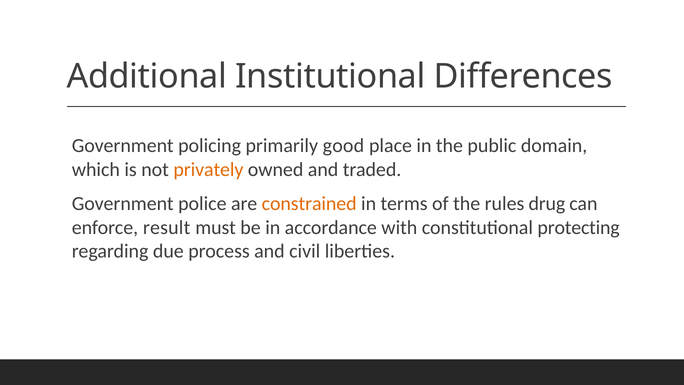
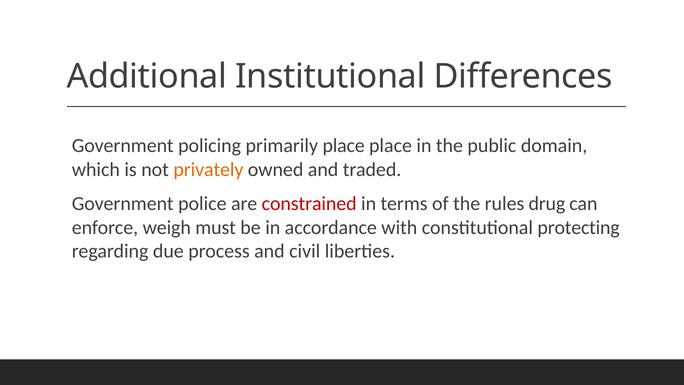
primarily good: good -> place
constrained colour: orange -> red
result: result -> weigh
